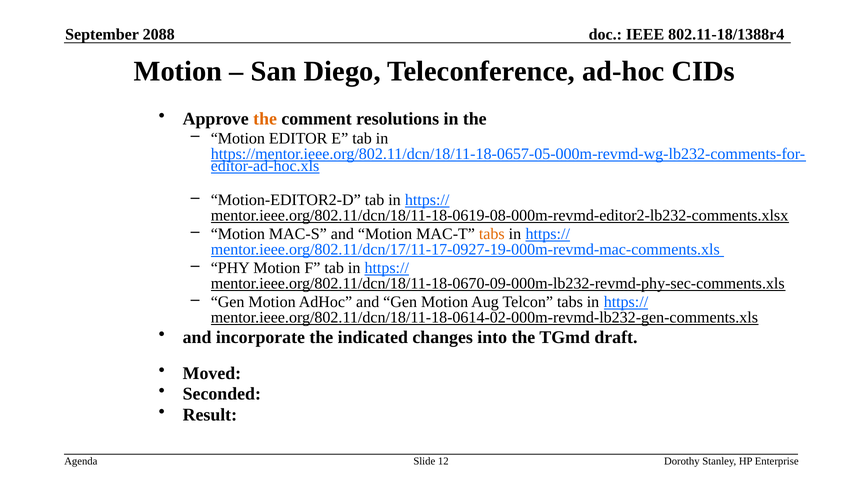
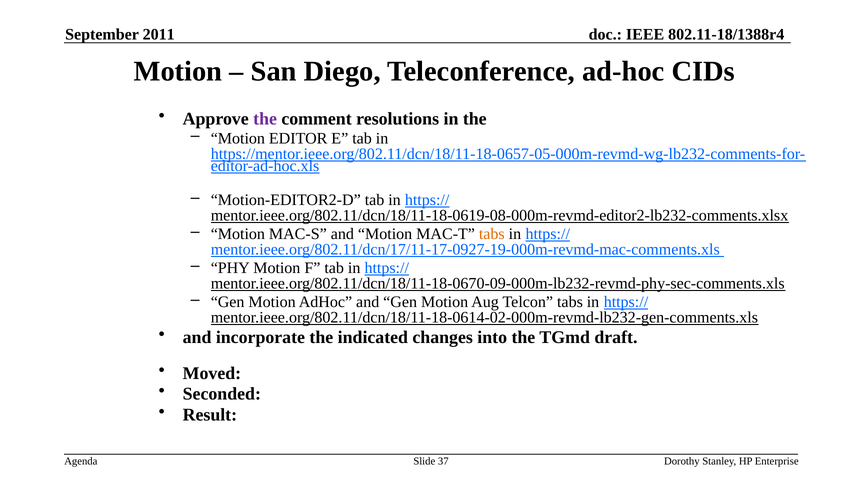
2088: 2088 -> 2011
the at (265, 119) colour: orange -> purple
12: 12 -> 37
